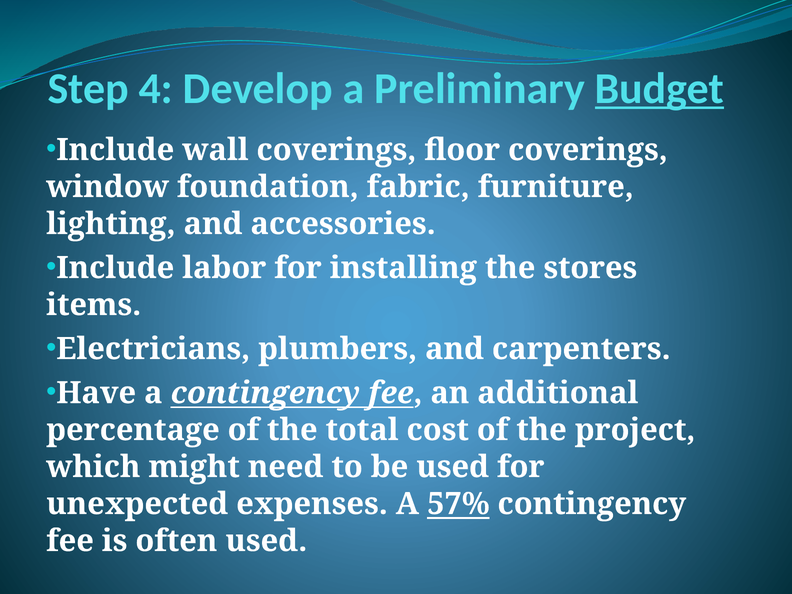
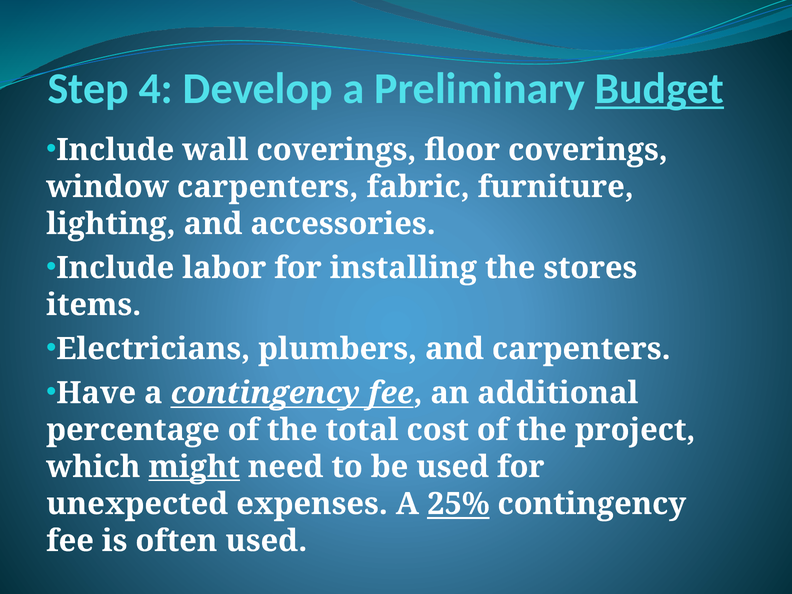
window foundation: foundation -> carpenters
might underline: none -> present
57%: 57% -> 25%
